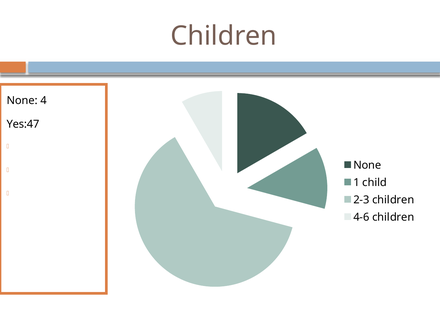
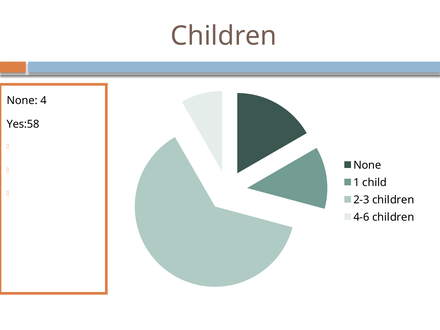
Yes:47: Yes:47 -> Yes:58
